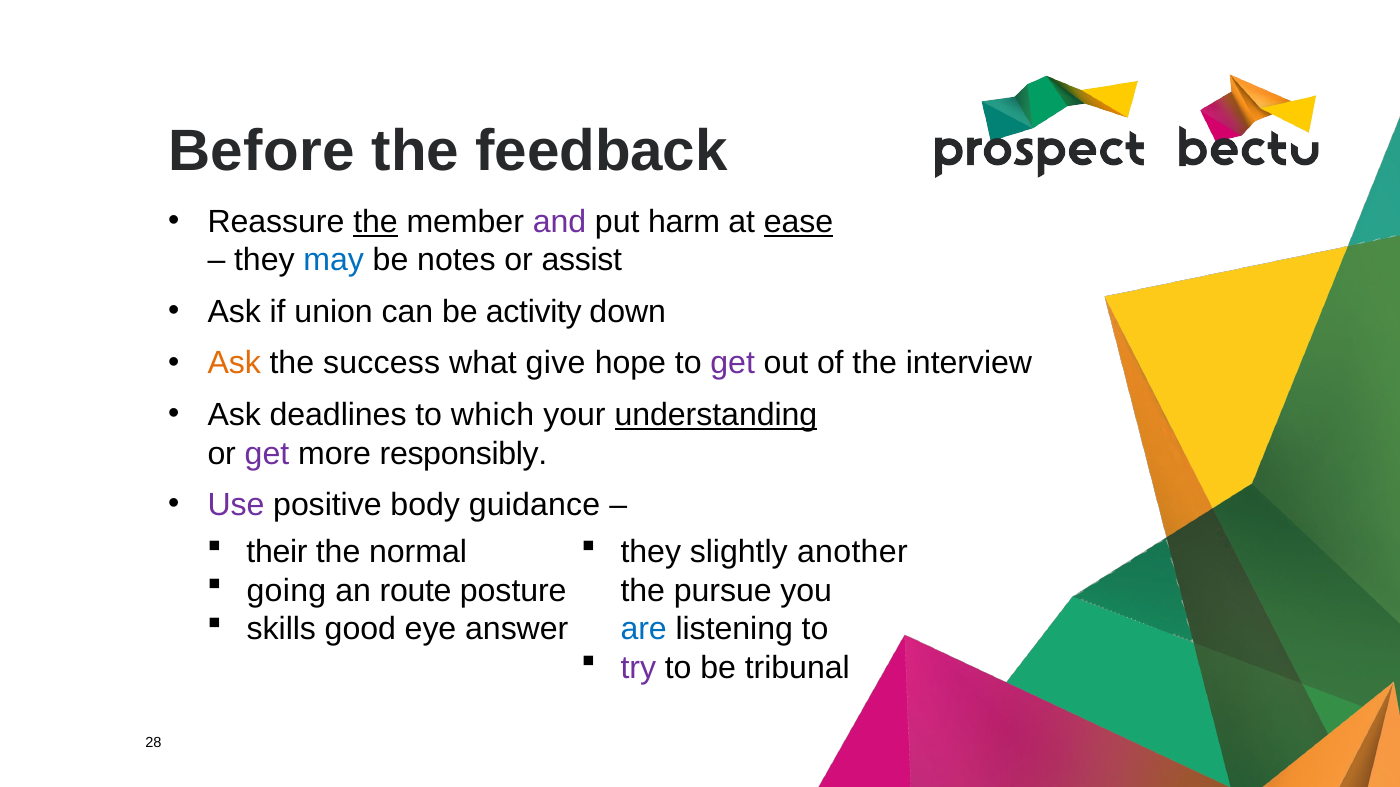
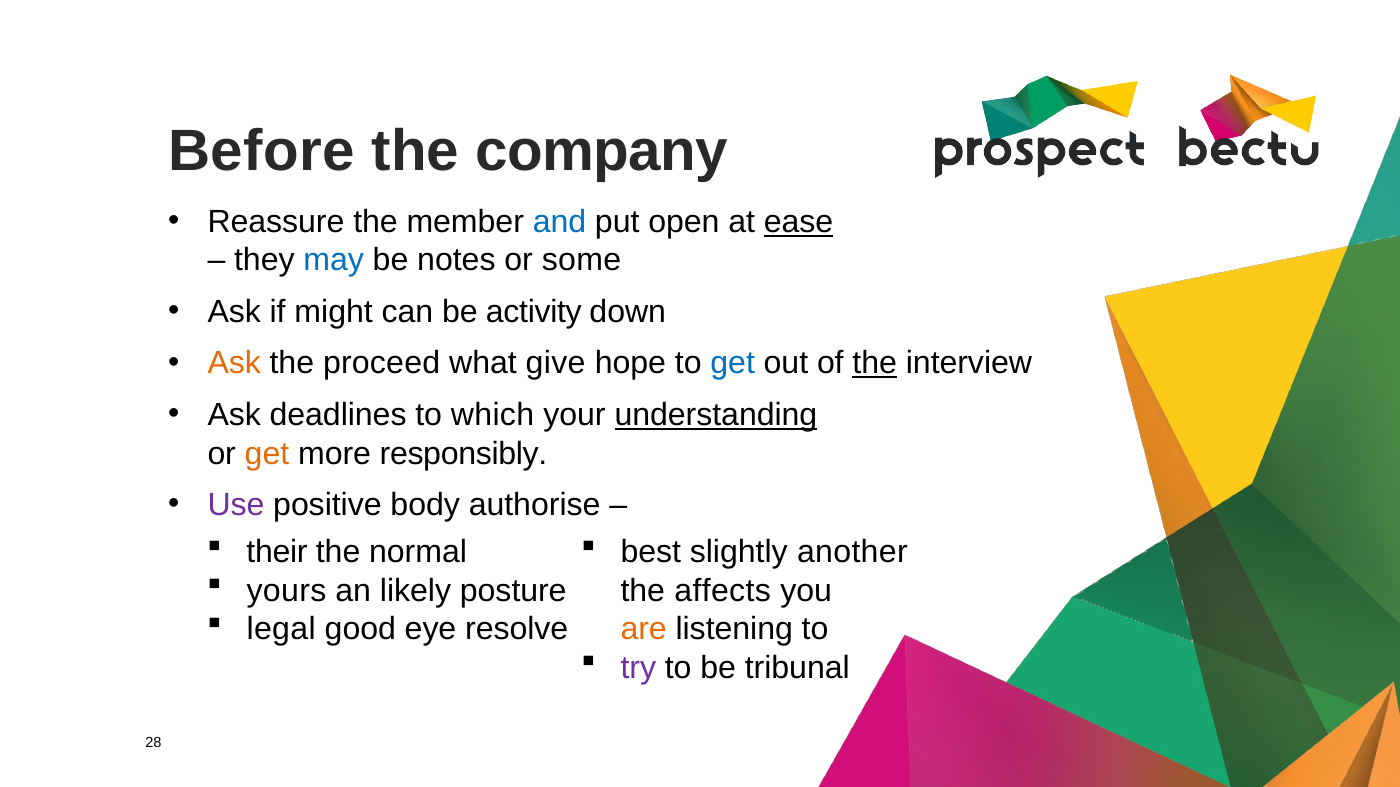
feedback: feedback -> company
the at (376, 222) underline: present -> none
and colour: purple -> blue
harm: harm -> open
assist: assist -> some
union: union -> might
success: success -> proceed
get at (733, 364) colour: purple -> blue
the at (875, 364) underline: none -> present
get at (267, 454) colour: purple -> orange
guidance: guidance -> authorise
they at (651, 552): they -> best
going: going -> yours
route: route -> likely
pursue: pursue -> affects
skills: skills -> legal
answer: answer -> resolve
are colour: blue -> orange
